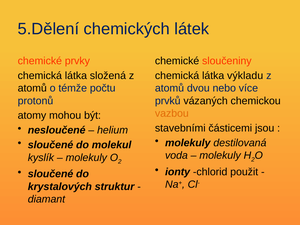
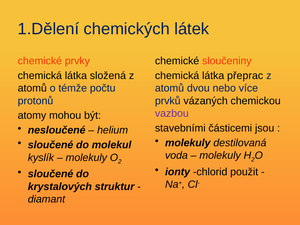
5.Dělení: 5.Dělení -> 1.Dělení
výkladu: výkladu -> přeprac
vazbou colour: orange -> purple
